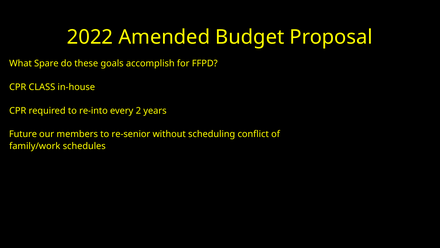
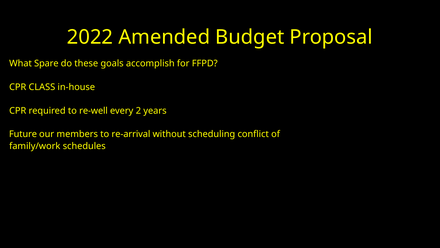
re-into: re-into -> re-well
re-senior: re-senior -> re-arrival
